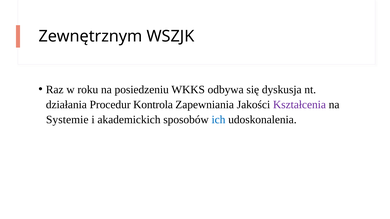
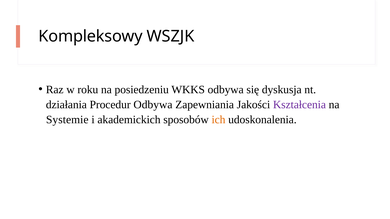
Zewnętrznym: Zewnętrznym -> Kompleksowy
Procedur Kontrola: Kontrola -> Odbywa
ich colour: blue -> orange
